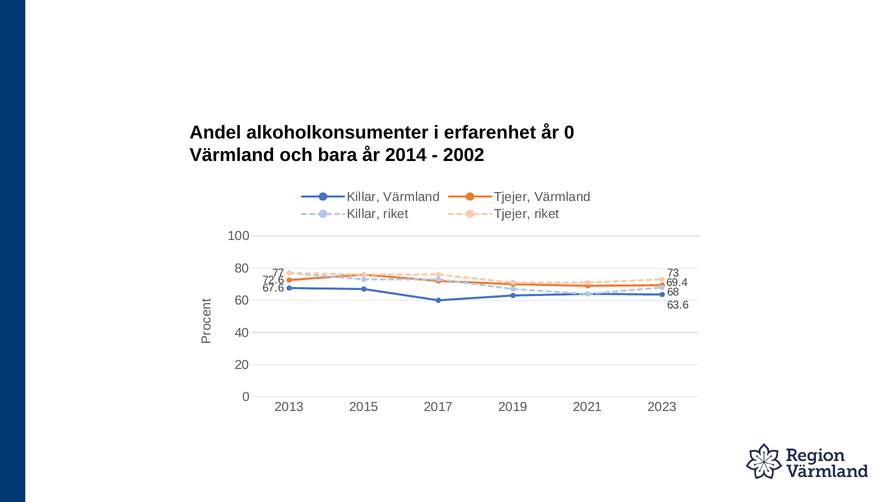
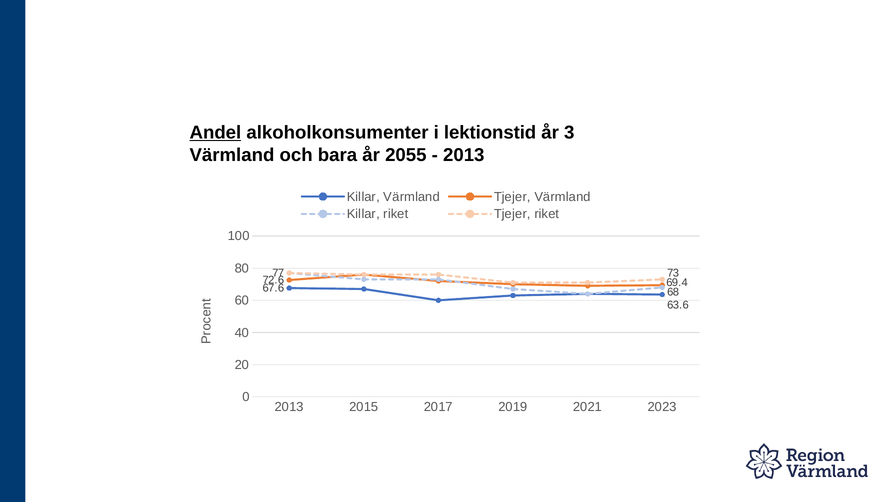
Andel underline: none -> present
erfarenhet: erfarenhet -> lektionstid
år 0: 0 -> 3
2014: 2014 -> 2055
2002 at (464, 155): 2002 -> 2013
